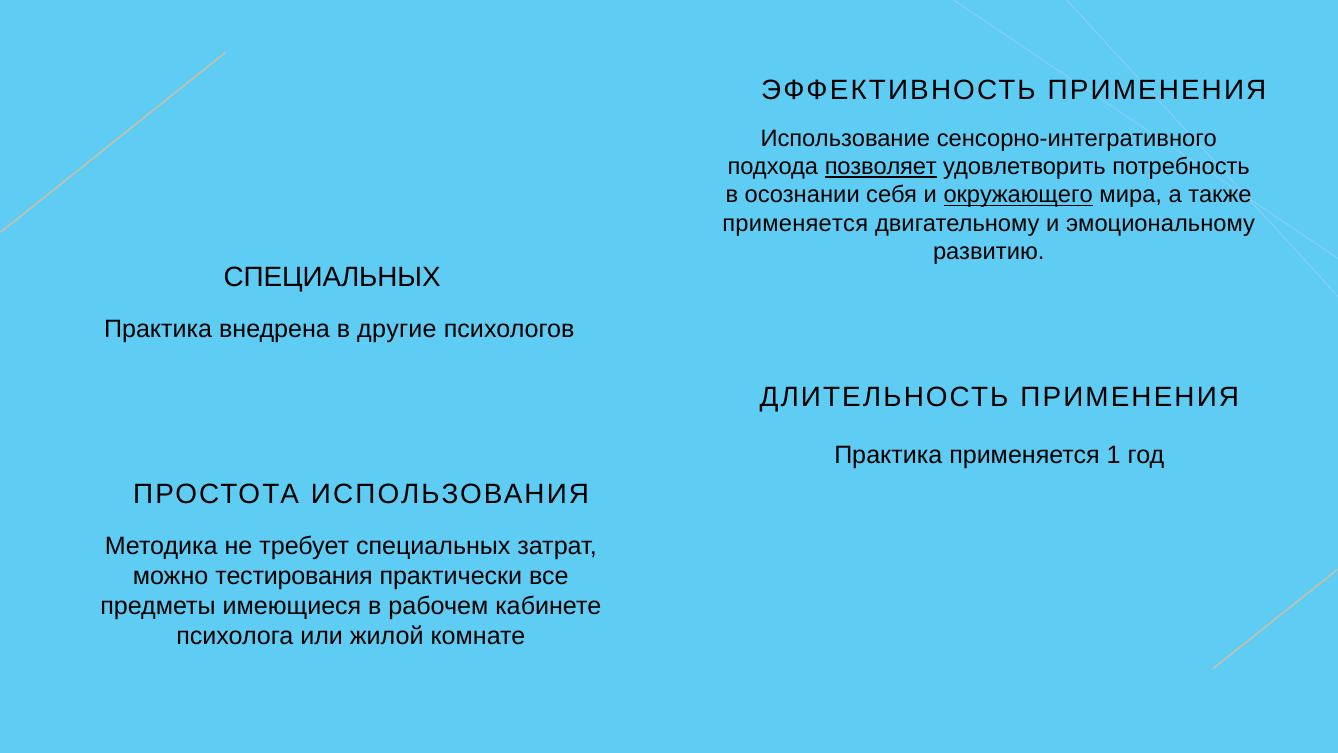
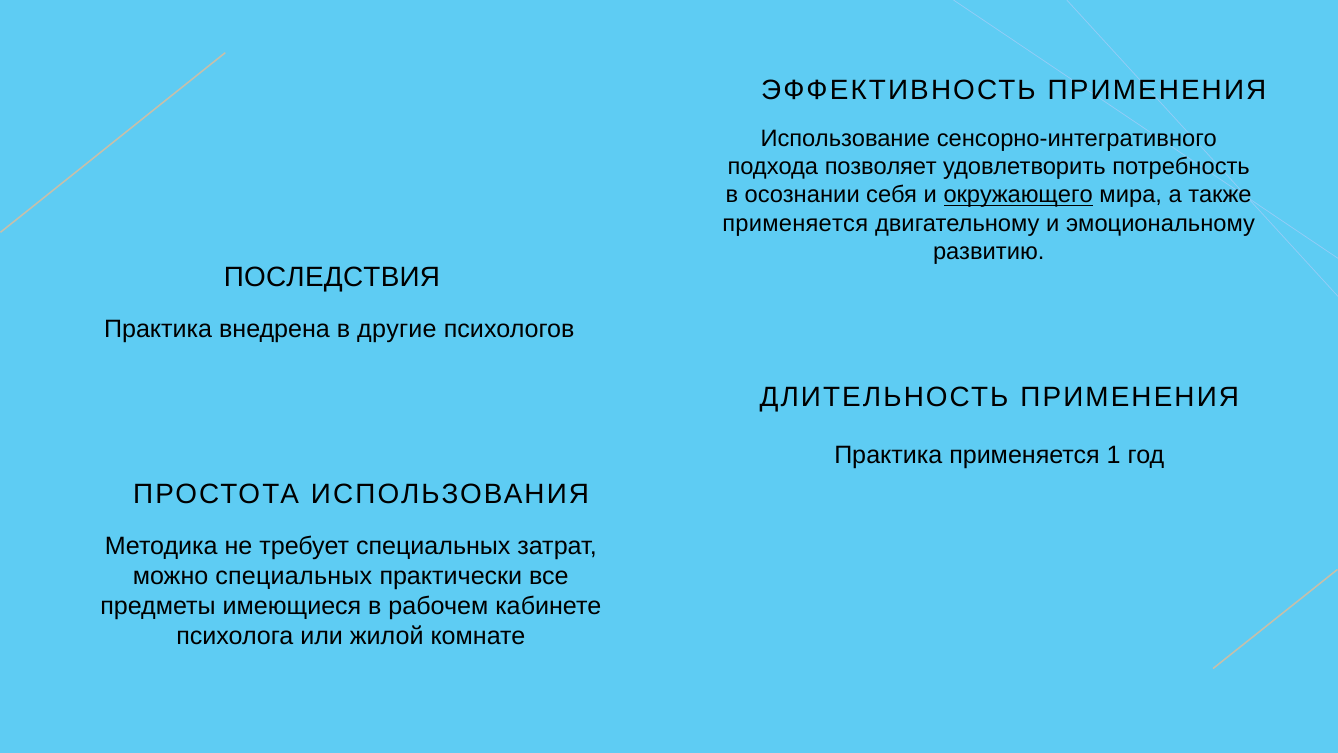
позволяет underline: present -> none
СПЕЦИАЛЬНЫХ at (332, 277): СПЕЦИАЛЬНЫХ -> ПОСЛЕДСТВИЯ
можно тестирования: тестирования -> специальных
